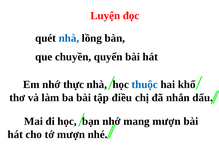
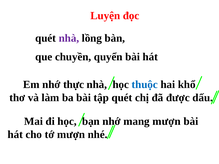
nhà at (69, 38) colour: blue -> purple
tập điều: điều -> quét
nhắn: nhắn -> được
